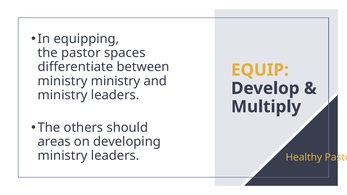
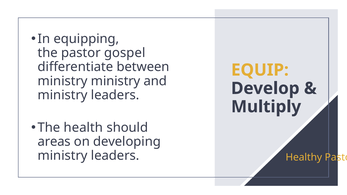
spaces: spaces -> gospel
others: others -> health
